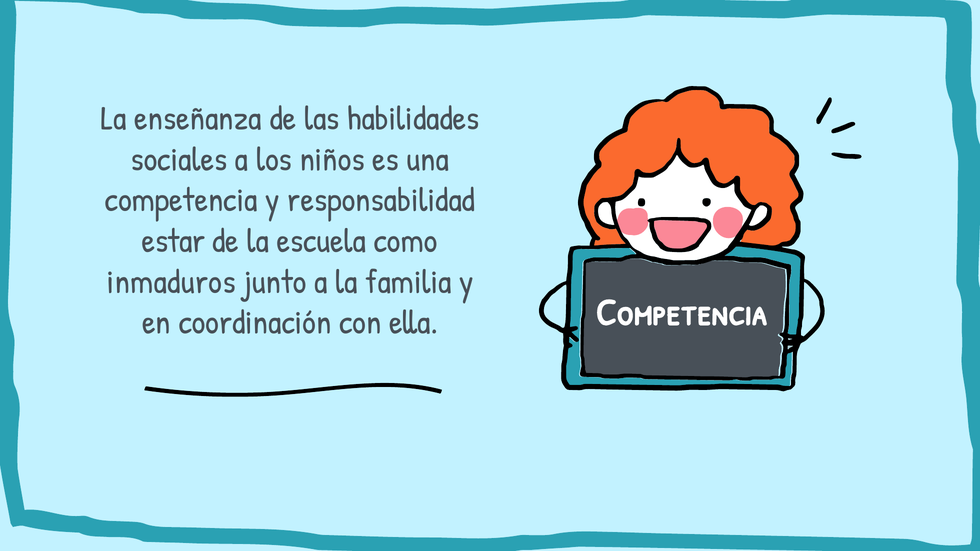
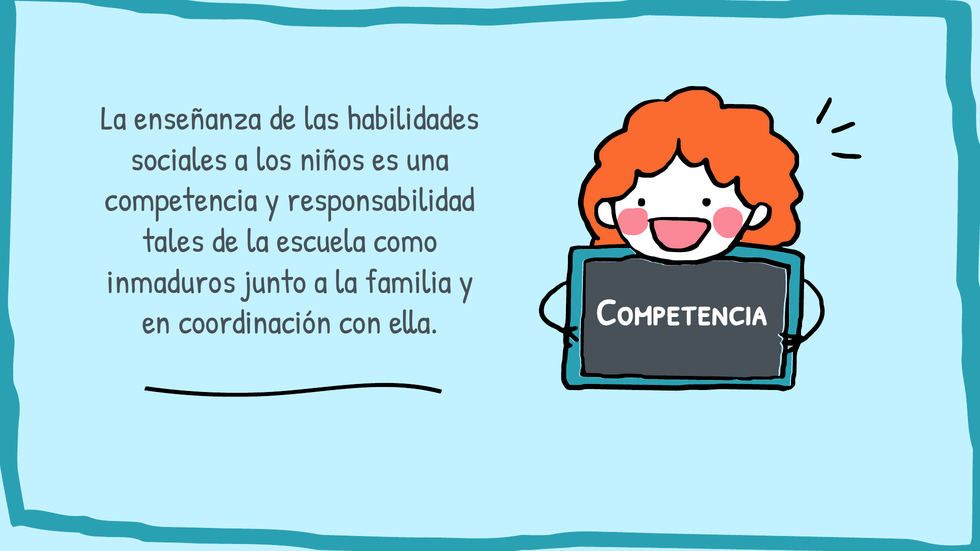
estar: estar -> tales
